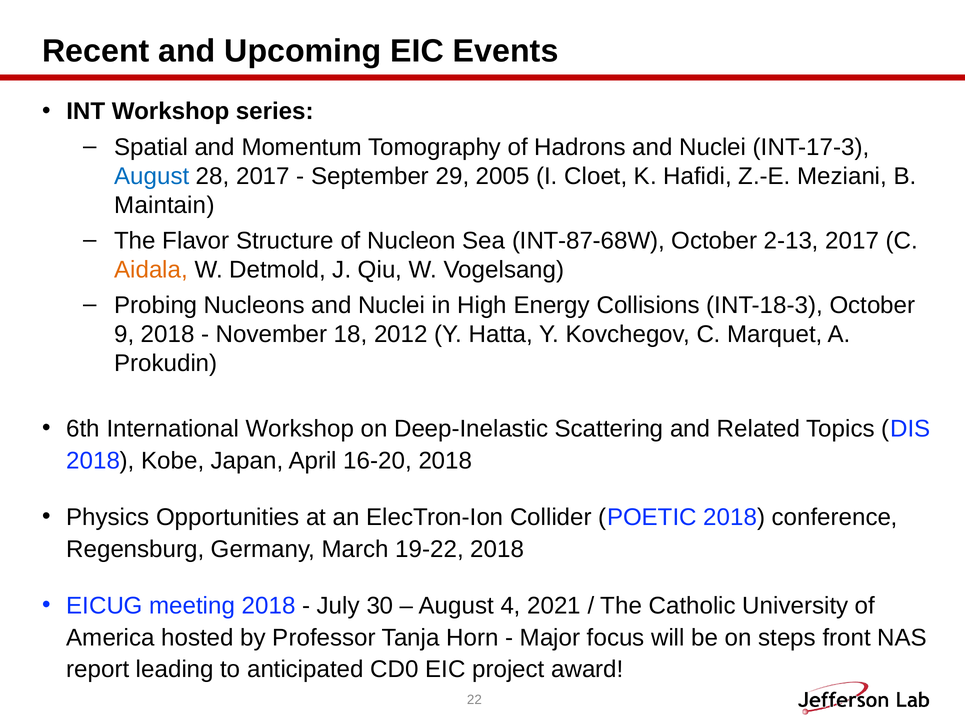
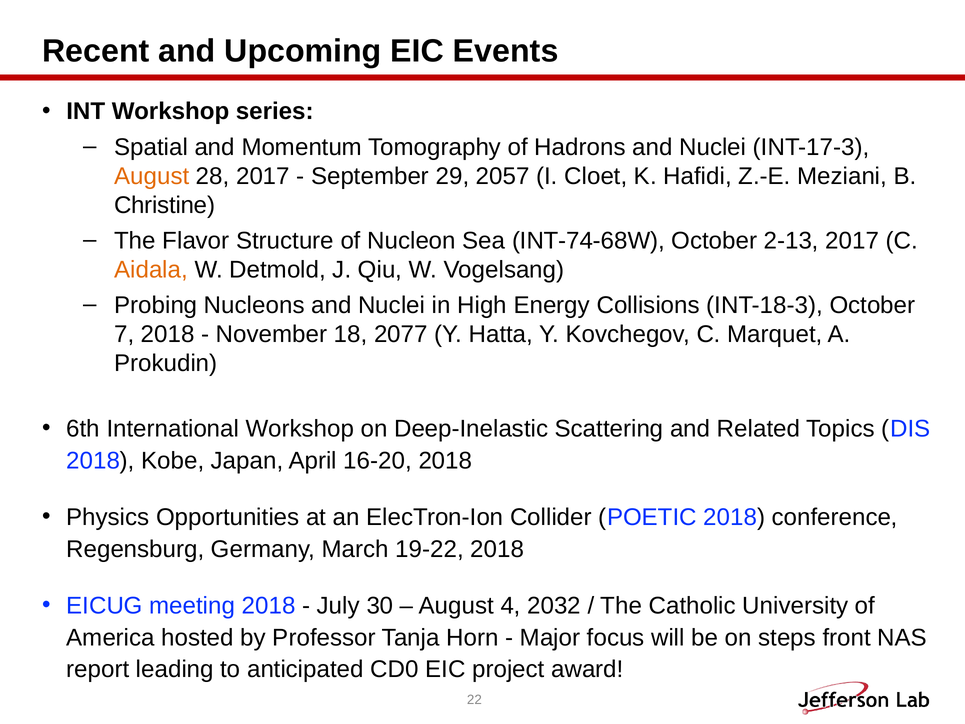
August at (152, 176) colour: blue -> orange
2005: 2005 -> 2057
Maintain: Maintain -> Christine
INT-87-68W: INT-87-68W -> INT-74-68W
9: 9 -> 7
2012: 2012 -> 2077
2021: 2021 -> 2032
